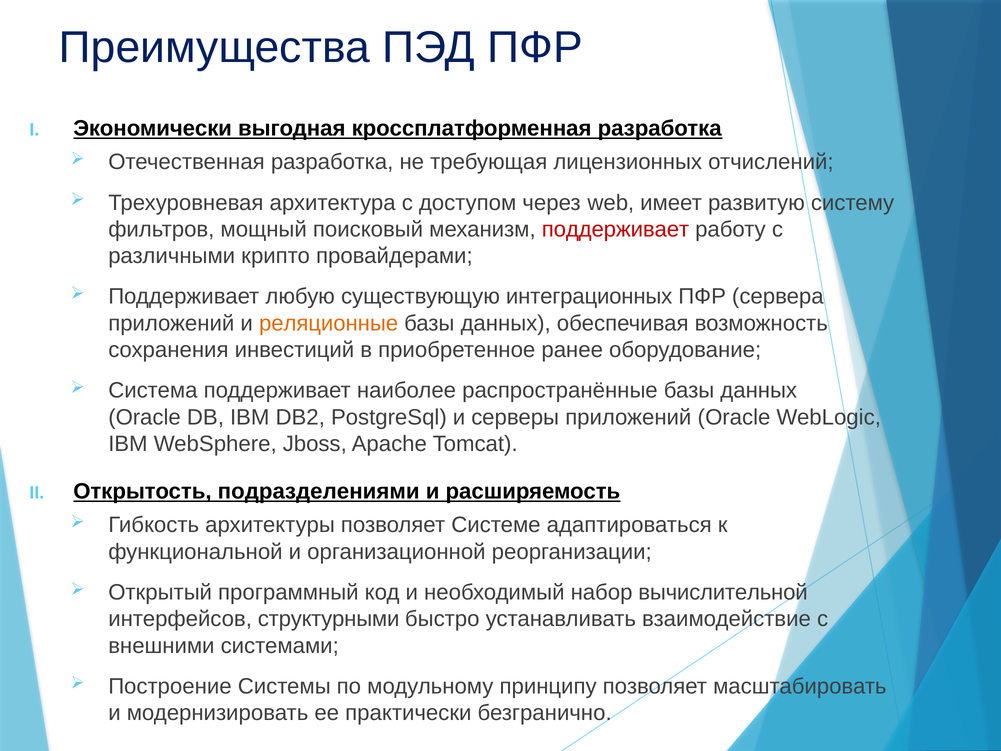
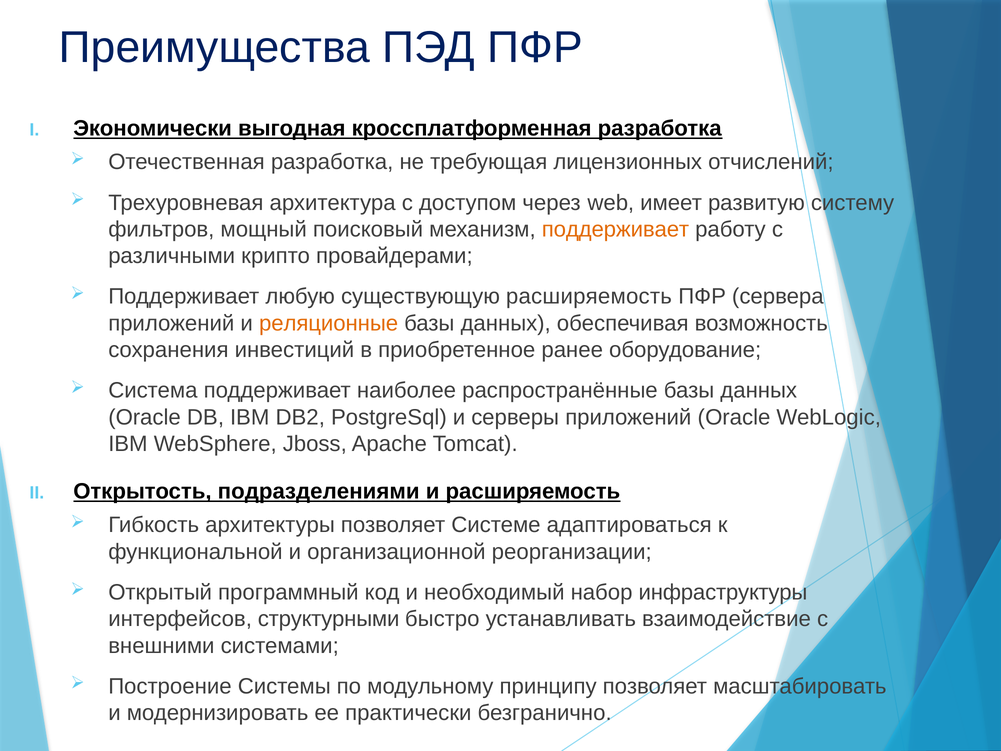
поддерживает at (615, 229) colour: red -> orange
существующую интеграционных: интеграционных -> расширяемость
вычислительной: вычислительной -> инфраструктуры
